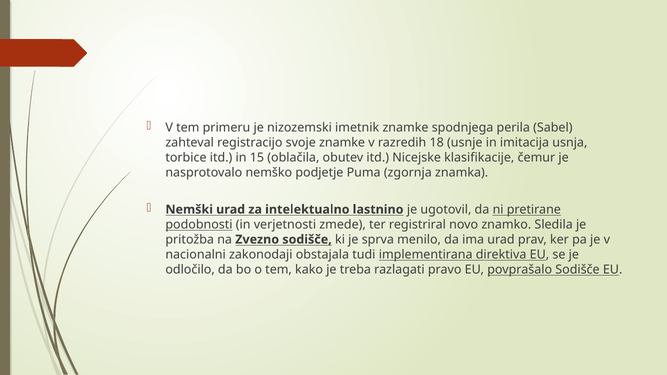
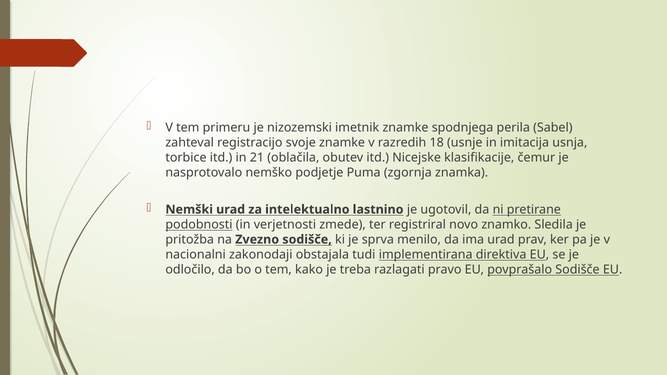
15: 15 -> 21
